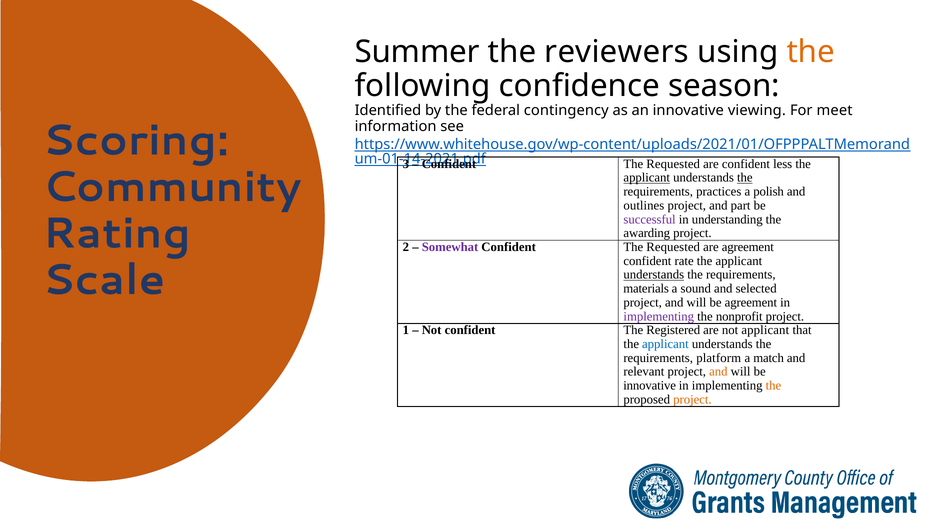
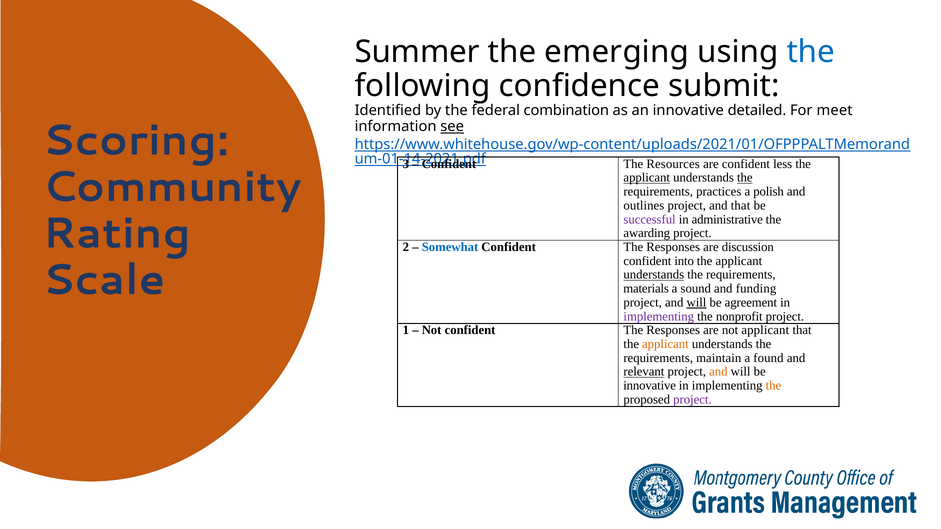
reviewers: reviewers -> emerging
the at (811, 52) colour: orange -> blue
season: season -> submit
contingency: contingency -> combination
viewing: viewing -> detailed
see underline: none -> present
Requested at (673, 164): Requested -> Resources
and part: part -> that
understanding: understanding -> administrative
Somewhat colour: purple -> blue
Requested at (673, 247): Requested -> Responses
are agreement: agreement -> discussion
rate: rate -> into
selected: selected -> funding
will at (696, 303) underline: none -> present
Not confident The Registered: Registered -> Responses
applicant at (665, 344) colour: blue -> orange
platform: platform -> maintain
match: match -> found
relevant underline: none -> present
project at (692, 400) colour: orange -> purple
